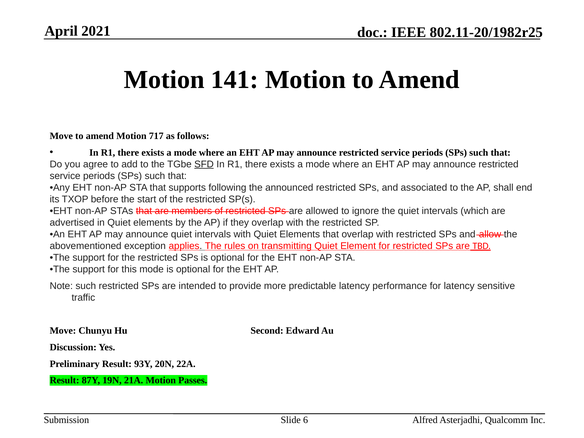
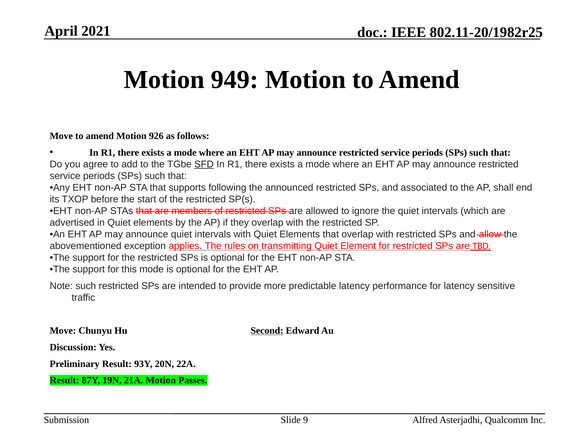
141: 141 -> 949
717: 717 -> 926
Second underline: none -> present
6: 6 -> 9
